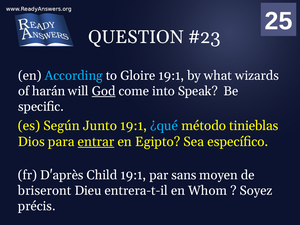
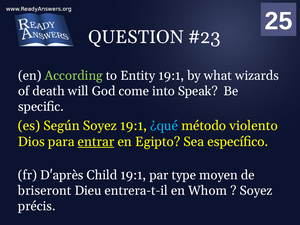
According colour: light blue -> light green
Gloire: Gloire -> Entity
harán: harán -> death
God underline: present -> none
Según Junto: Junto -> Soyez
tinieblas: tinieblas -> violento
sans: sans -> type
